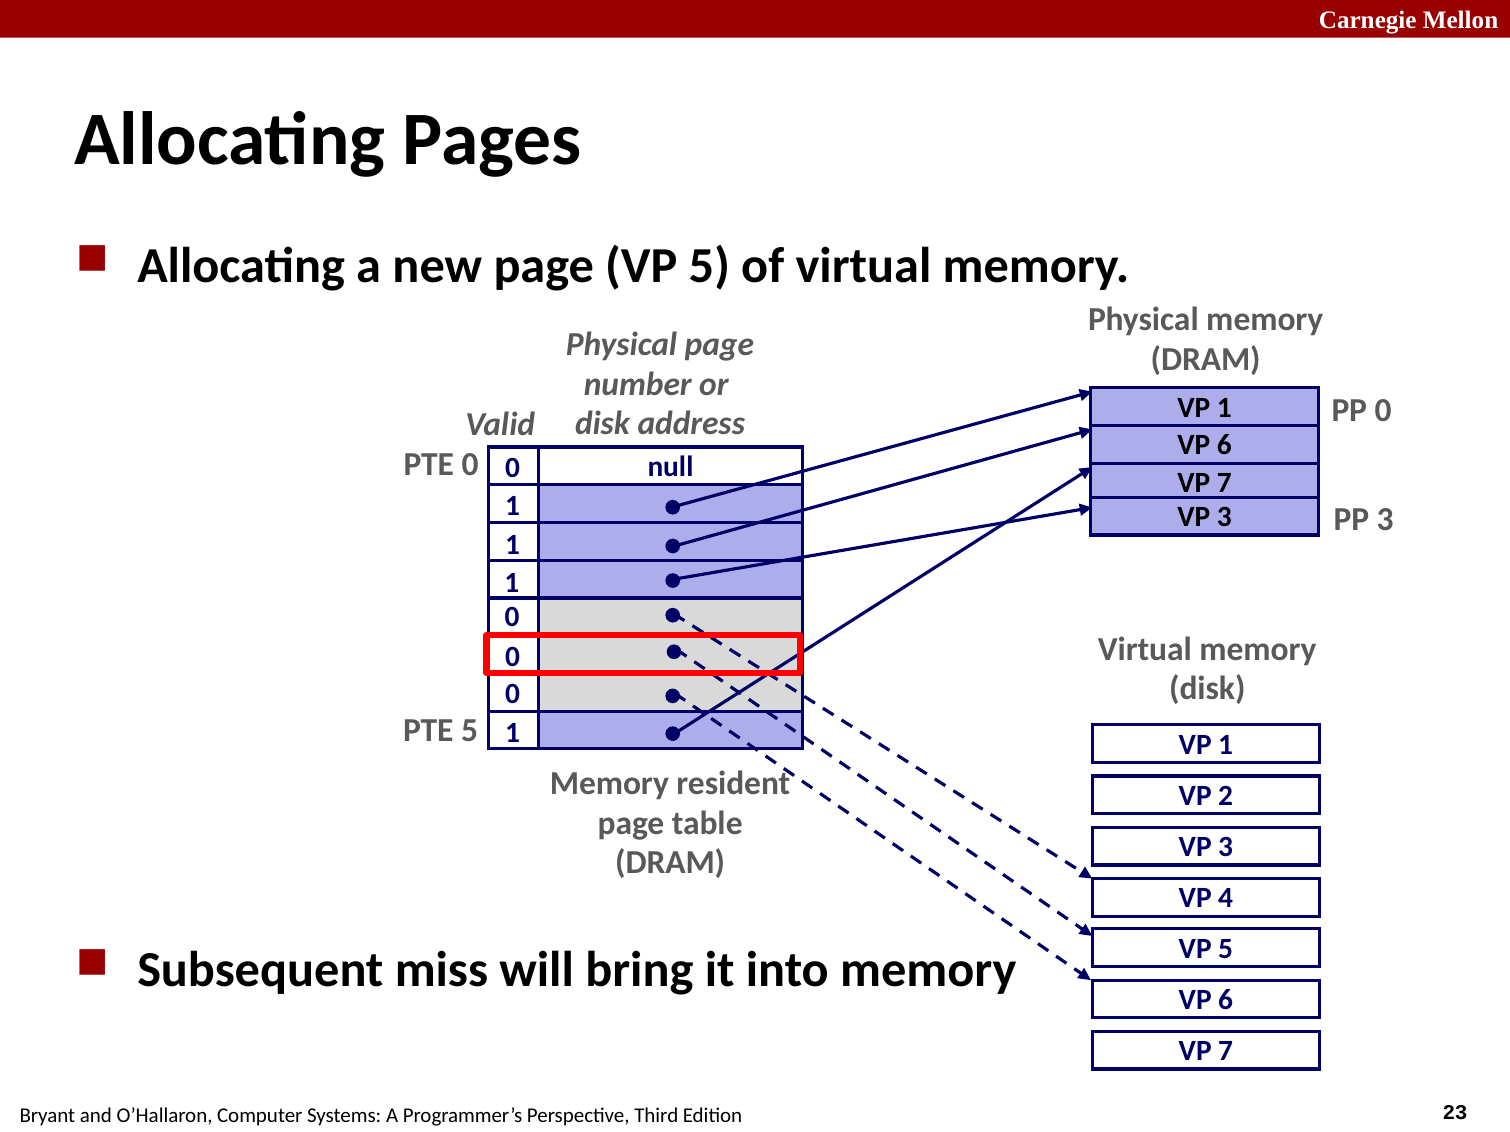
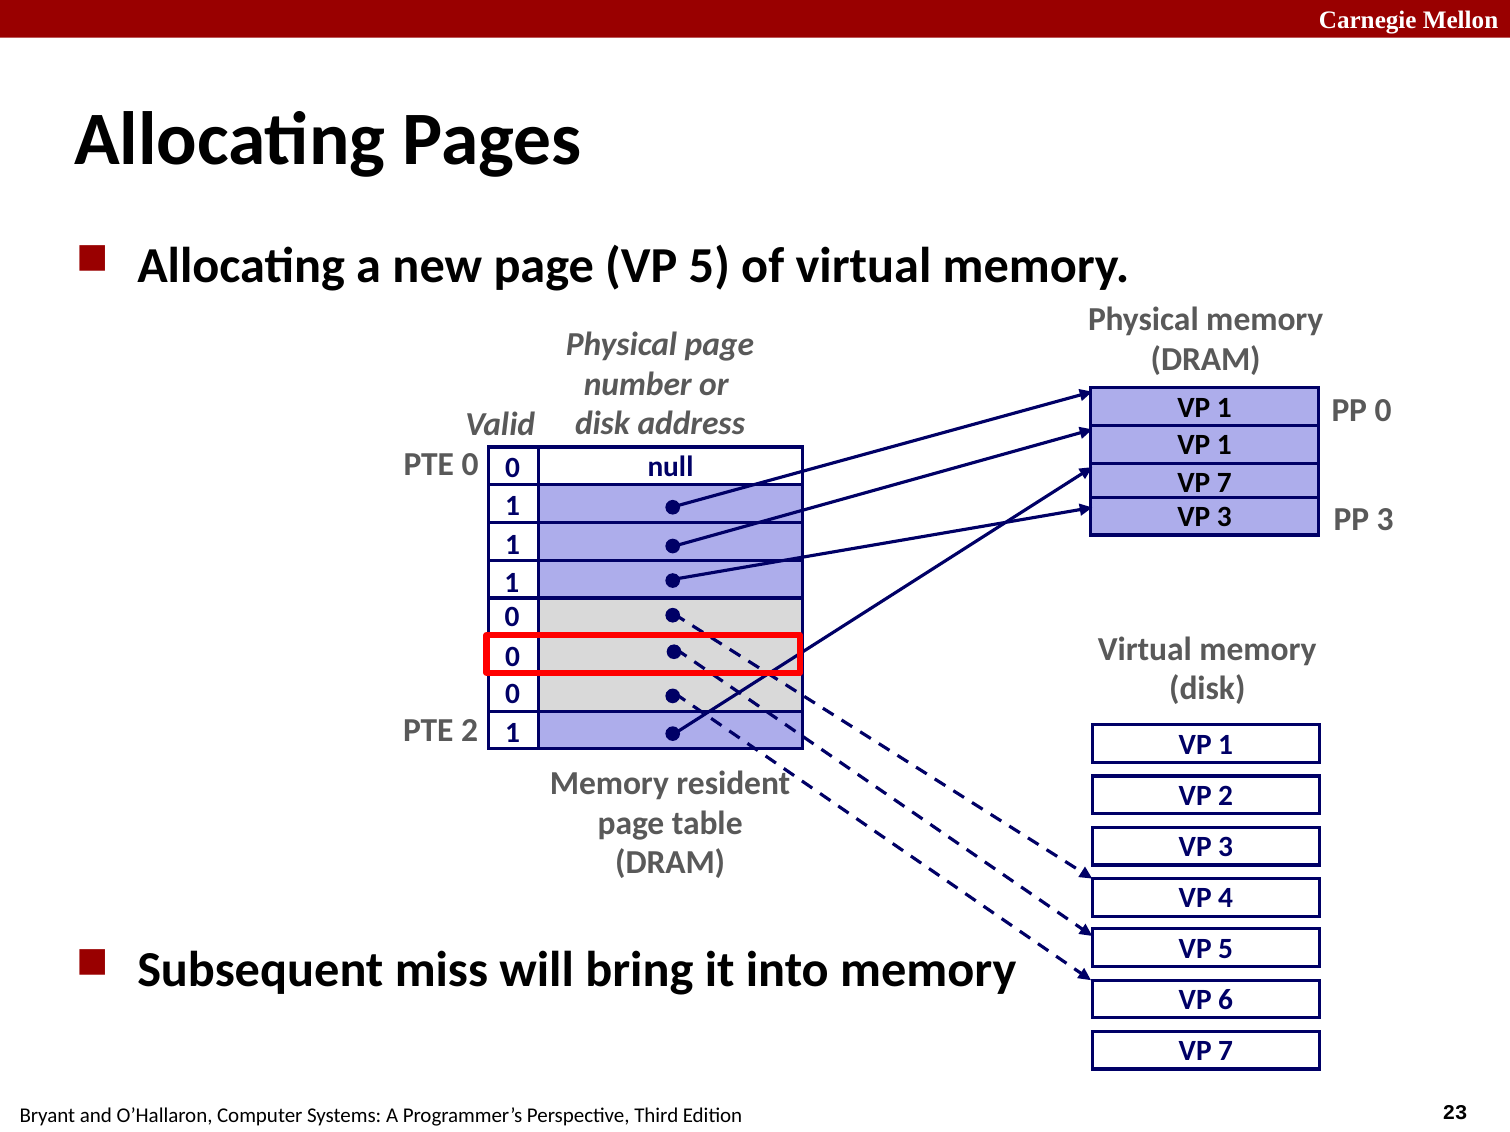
6 at (1224, 445): 6 -> 1
PTE 5: 5 -> 2
